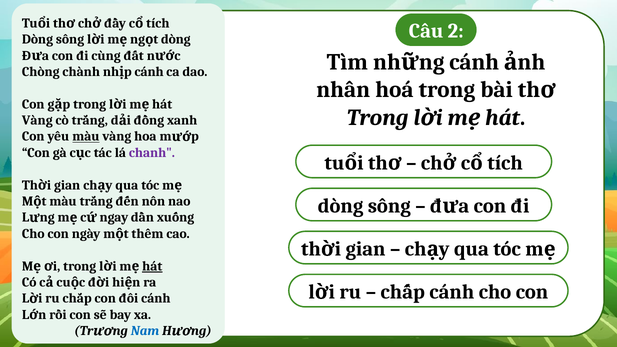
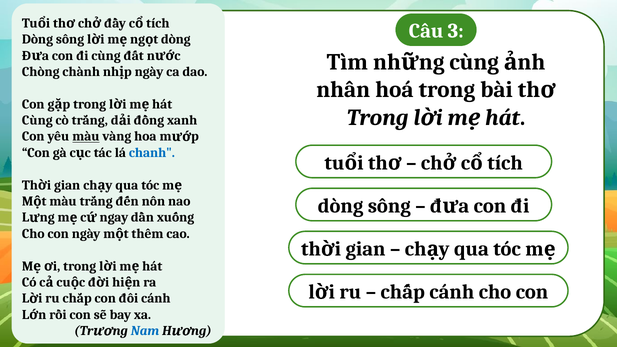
2: 2 -> 3
cánh at (474, 62): cánh -> cùng
cánh at (149, 72): cánh -> ngày
Vàng at (37, 120): Vàng -> Cùng
chanh colour: purple -> blue
hát at (152, 266) underline: present -> none
